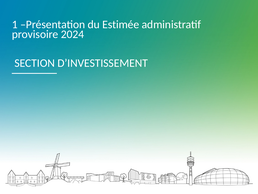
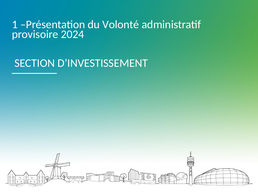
Estimée: Estimée -> Volonté
